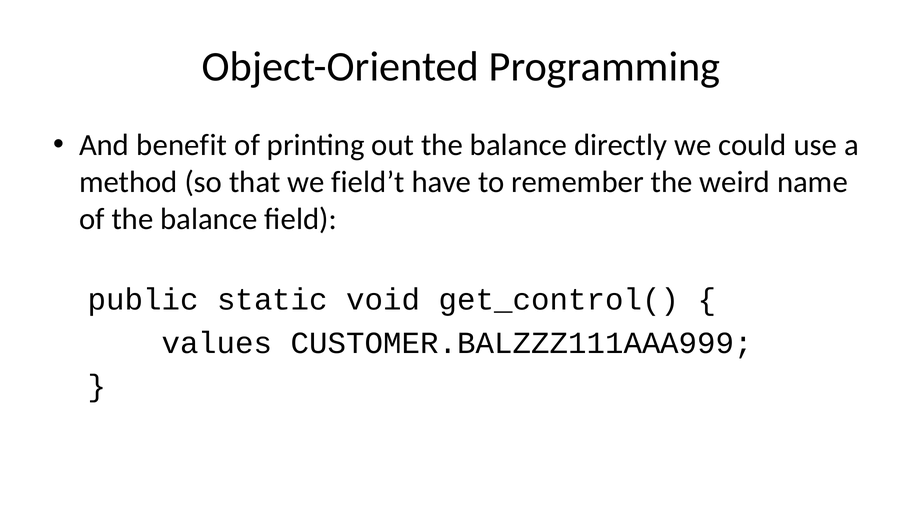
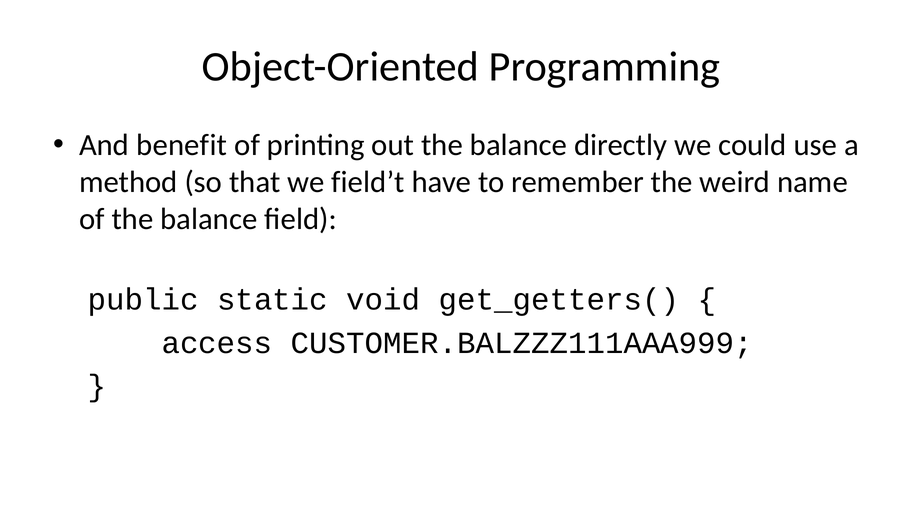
get_control(: get_control( -> get_getters(
values: values -> access
